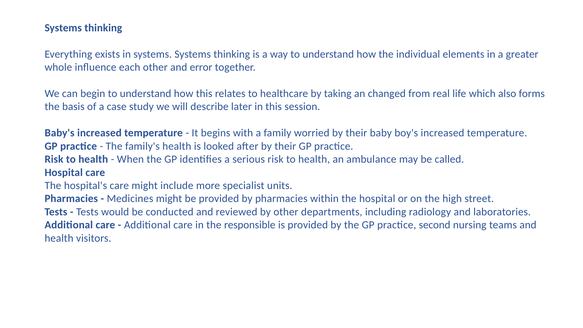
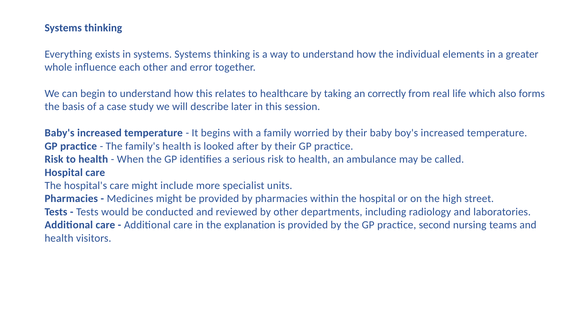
changed: changed -> correctly
responsible: responsible -> explanation
